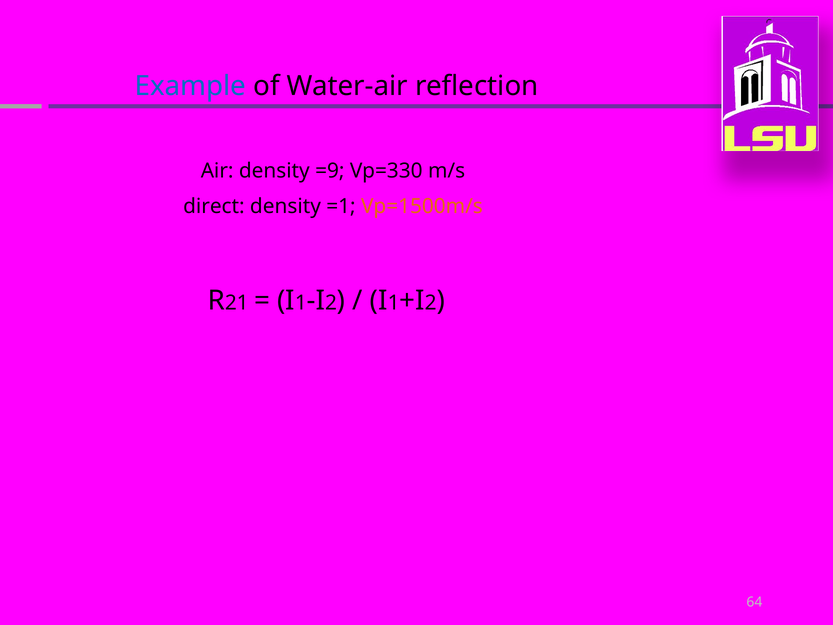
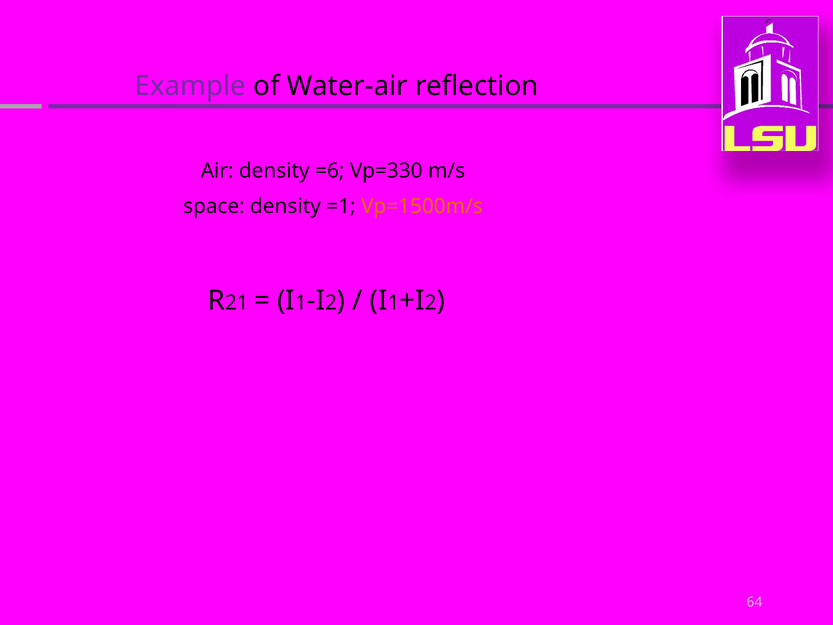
Example colour: blue -> purple
=9: =9 -> =6
direct: direct -> space
